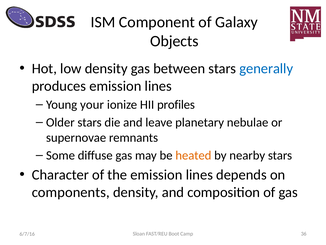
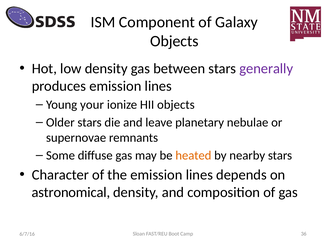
generally colour: blue -> purple
HII profiles: profiles -> objects
components: components -> astronomical
